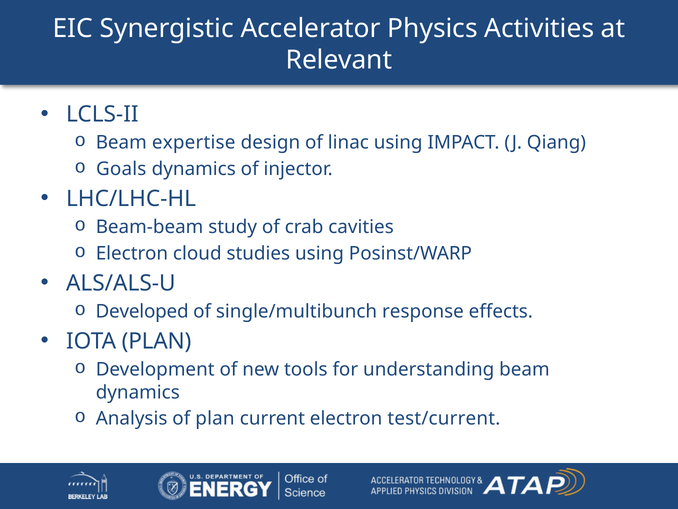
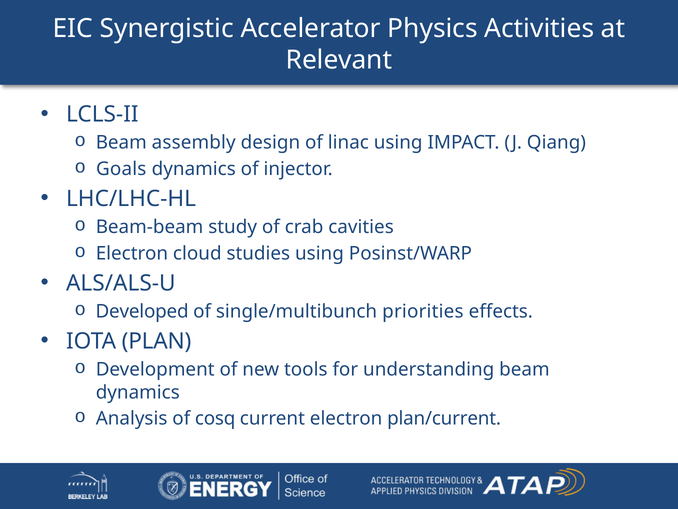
expertise: expertise -> assembly
response: response -> priorities
of plan: plan -> cosq
test/current: test/current -> plan/current
